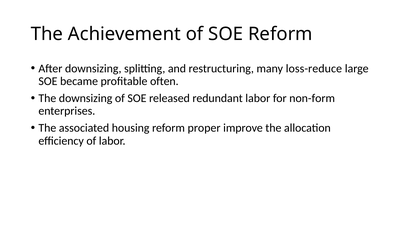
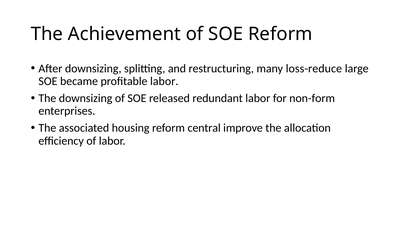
profitable often: often -> labor
proper: proper -> central
